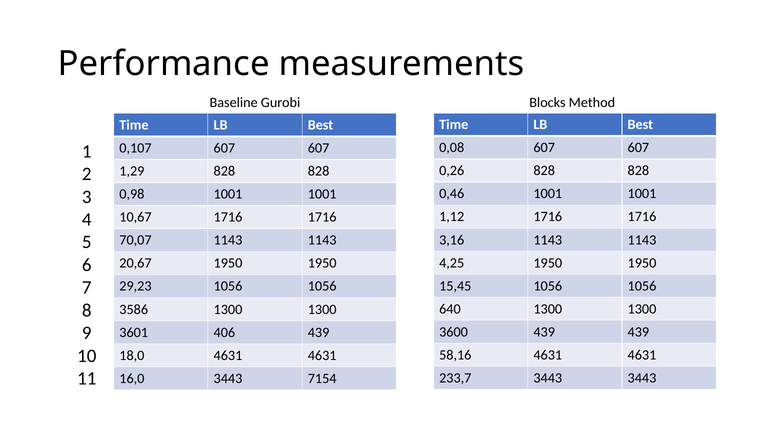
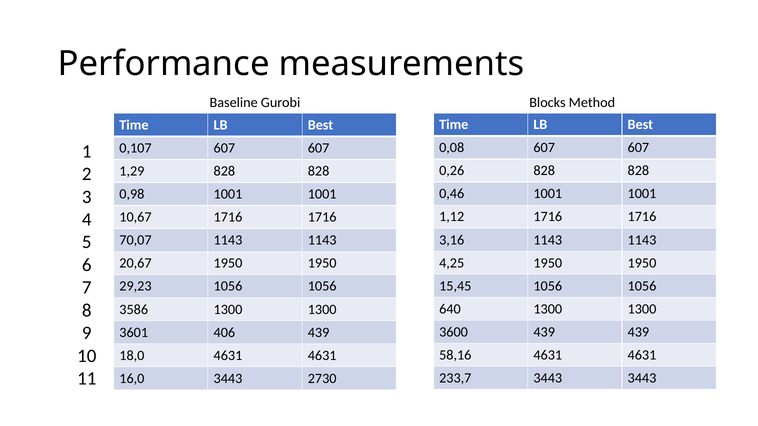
7154: 7154 -> 2730
